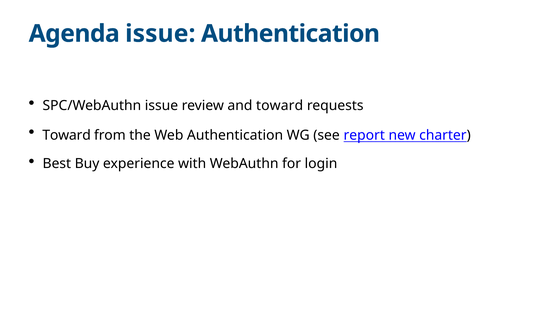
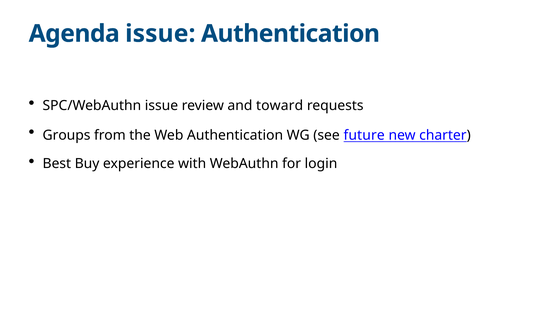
Toward at (67, 135): Toward -> Groups
report: report -> future
